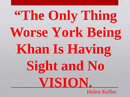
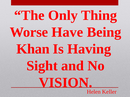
York: York -> Have
